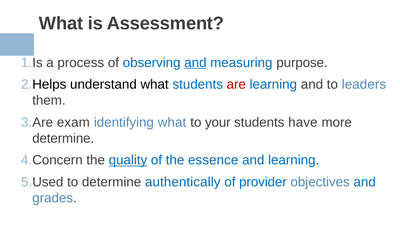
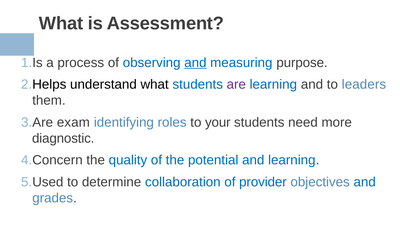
are colour: red -> purple
identifying what: what -> roles
have: have -> need
determine at (63, 138): determine -> diagnostic
quality underline: present -> none
essence: essence -> potential
authentically: authentically -> collaboration
